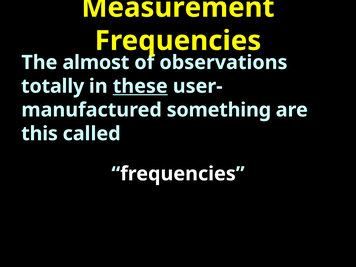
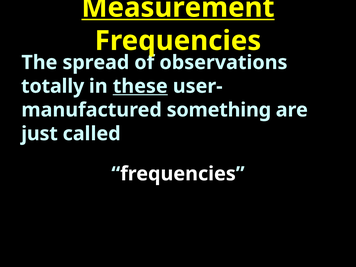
Measurement underline: none -> present
almost: almost -> spread
this: this -> just
